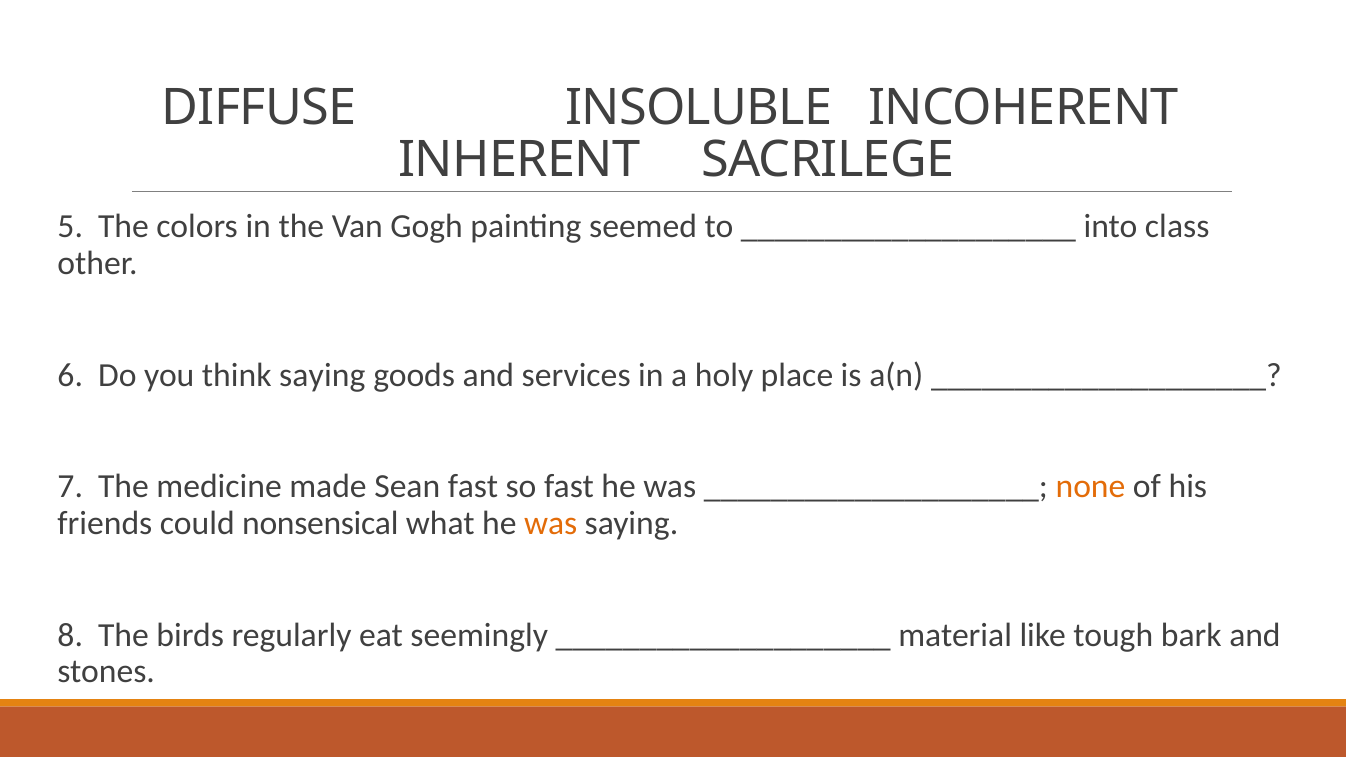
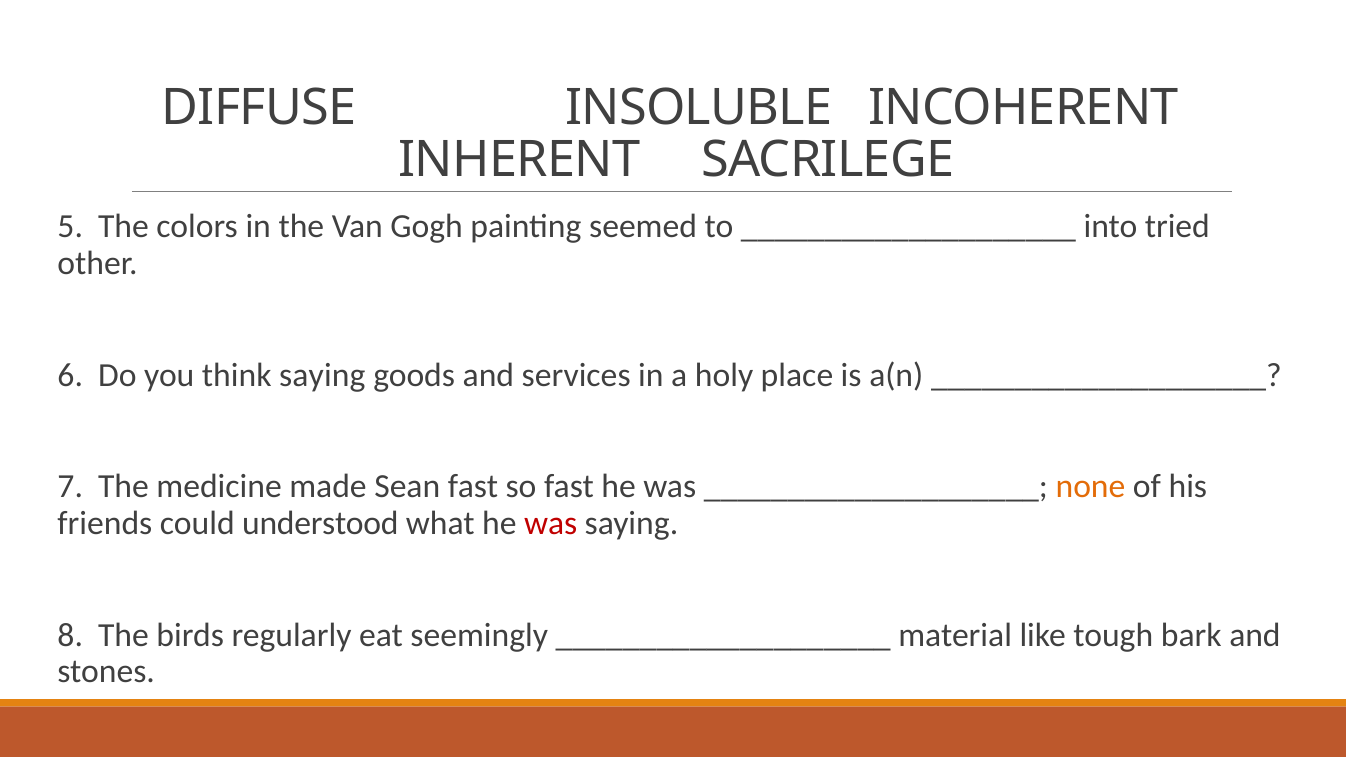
class: class -> tried
nonsensical: nonsensical -> understood
was at (551, 523) colour: orange -> red
